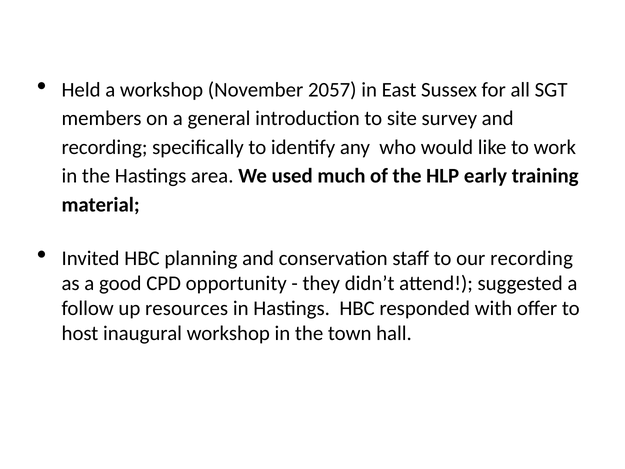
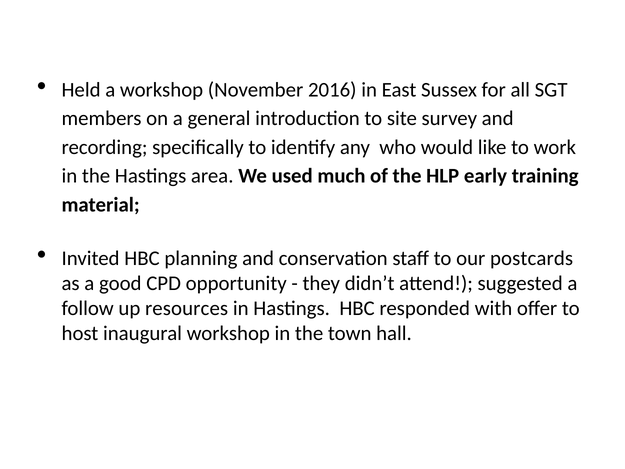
2057: 2057 -> 2016
our recording: recording -> postcards
